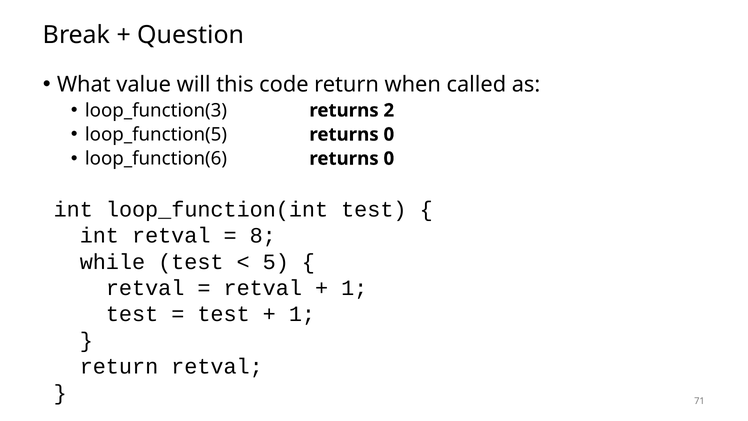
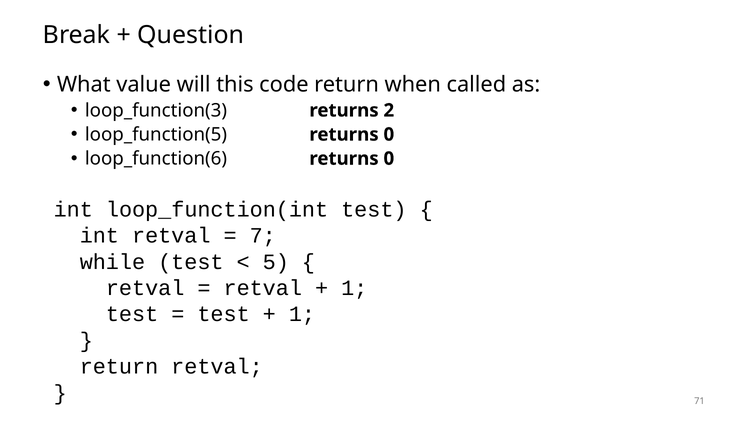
8: 8 -> 7
